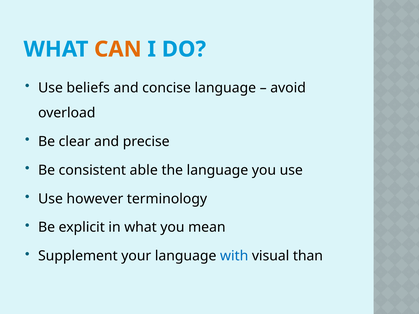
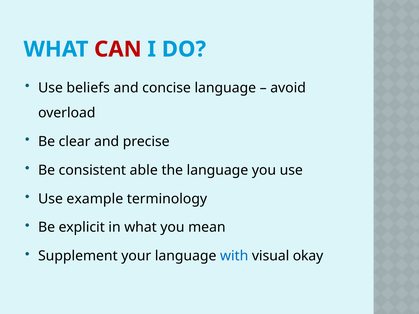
CAN colour: orange -> red
however: however -> example
than: than -> okay
